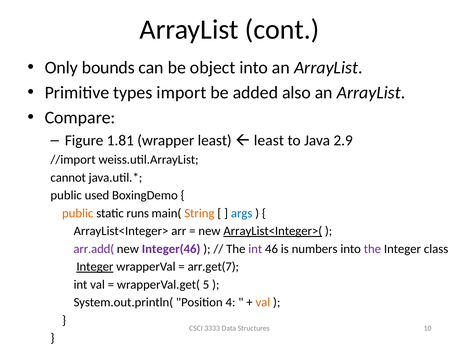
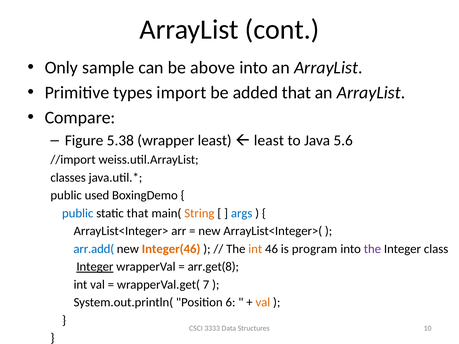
bounds: bounds -> sample
object: object -> above
added also: also -> that
1.81: 1.81 -> 5.38
2.9: 2.9 -> 5.6
cannot: cannot -> classes
public at (78, 213) colour: orange -> blue
static runs: runs -> that
ArrayList<Integer>( underline: present -> none
arr.add( colour: purple -> blue
Integer(46 colour: purple -> orange
int at (255, 249) colour: purple -> orange
numbers: numbers -> program
arr.get(7: arr.get(7 -> arr.get(8
5: 5 -> 7
4: 4 -> 6
